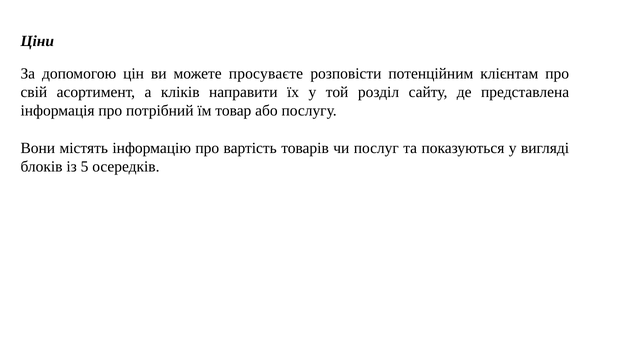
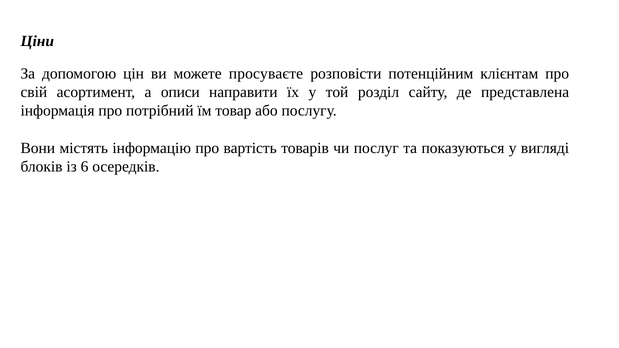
кліків: кліків -> описи
5: 5 -> 6
